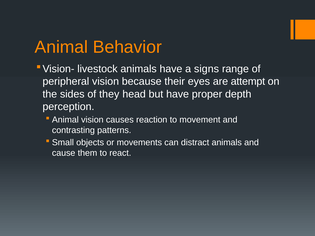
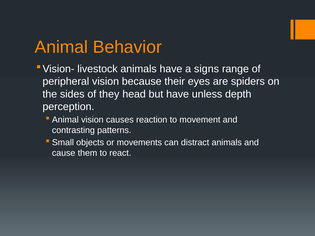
attempt: attempt -> spiders
proper: proper -> unless
